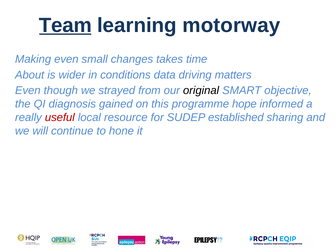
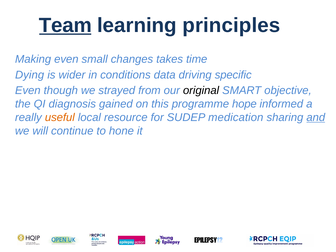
motorway: motorway -> principles
About: About -> Dying
matters: matters -> specific
useful colour: red -> orange
established: established -> medication
and underline: none -> present
